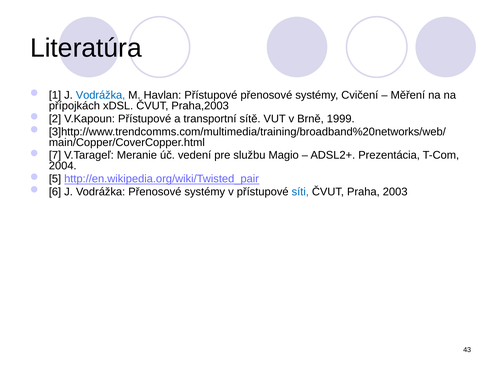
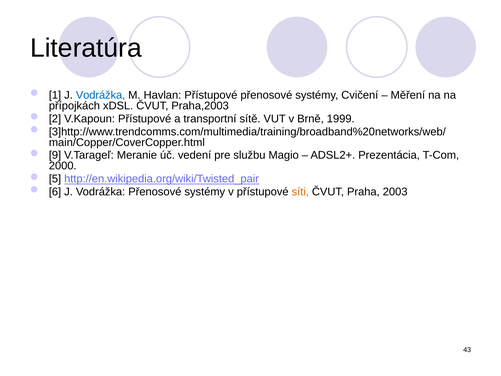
7: 7 -> 9
2004: 2004 -> 2000
síti colour: blue -> orange
